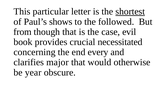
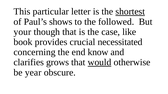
from: from -> your
evil: evil -> like
every: every -> know
major: major -> grows
would underline: none -> present
